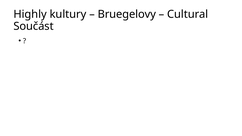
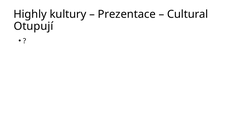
Bruegelovy: Bruegelovy -> Prezentace
Součást: Součást -> Otupují
